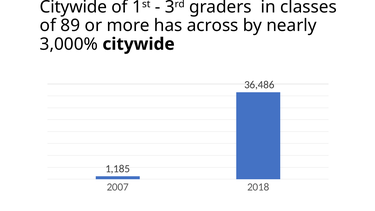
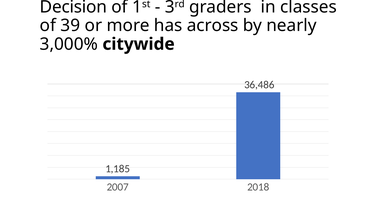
Citywide at (73, 7): Citywide -> Decision
89: 89 -> 39
